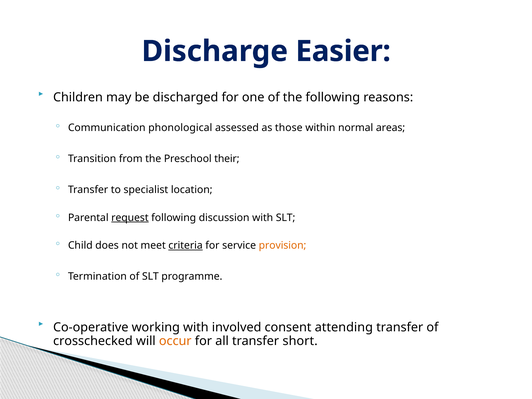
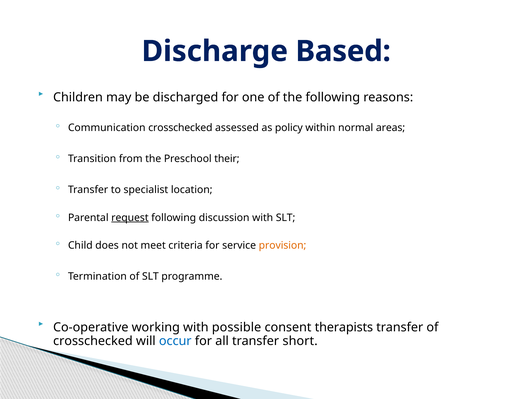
Easier: Easier -> Based
Communication phonological: phonological -> crosschecked
those: those -> policy
criteria underline: present -> none
involved: involved -> possible
attending: attending -> therapists
occur colour: orange -> blue
